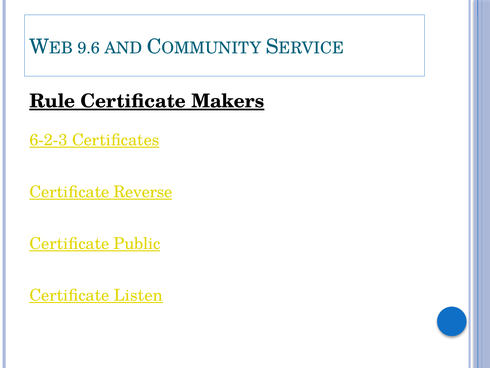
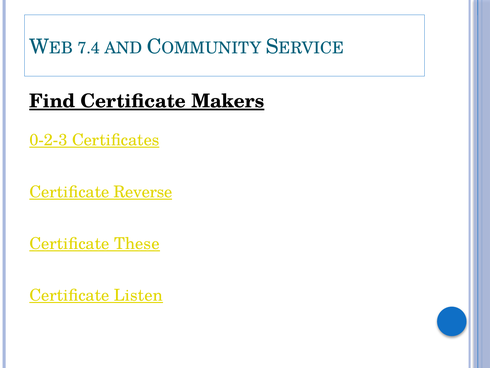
9.6: 9.6 -> 7.4
Rule: Rule -> Find
6-2-3: 6-2-3 -> 0-2-3
Public: Public -> These
